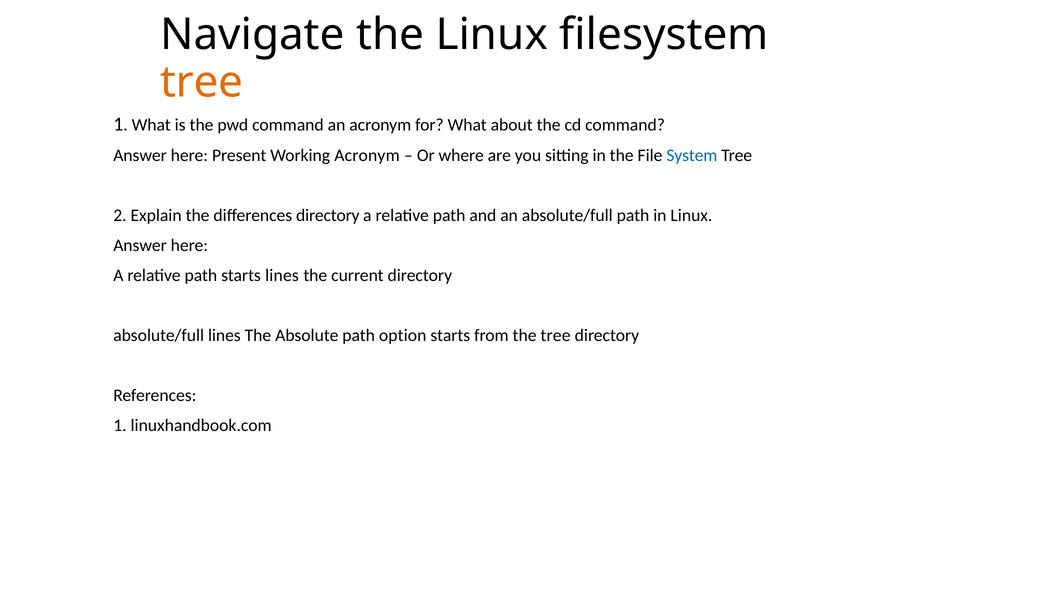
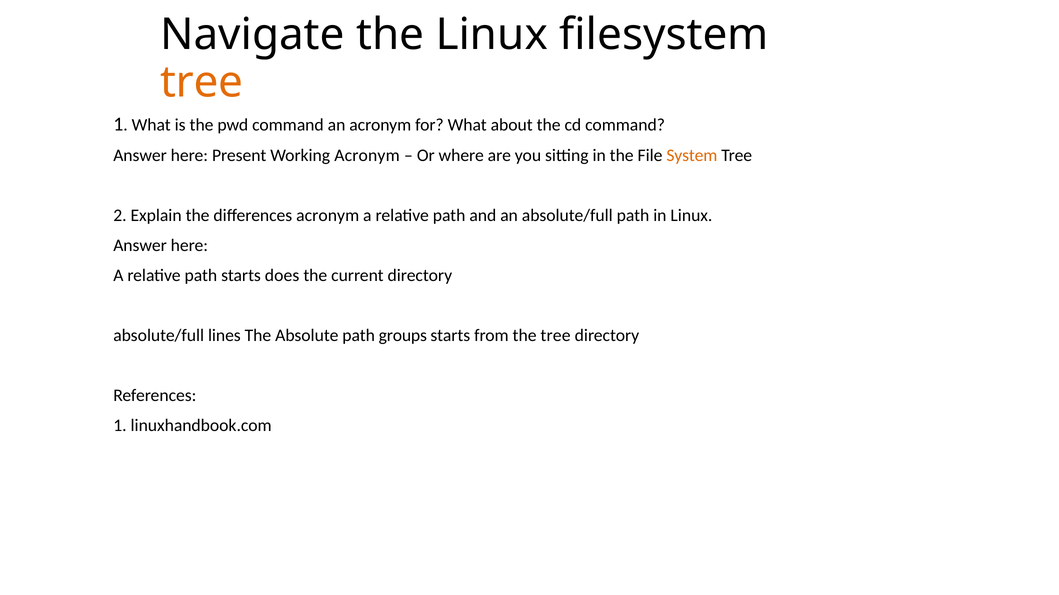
System colour: blue -> orange
differences directory: directory -> acronym
starts lines: lines -> does
option: option -> groups
